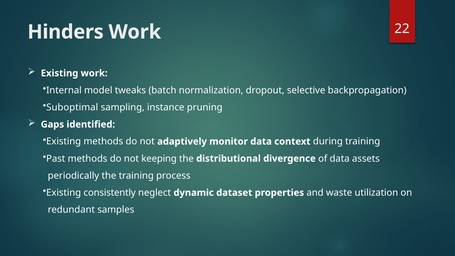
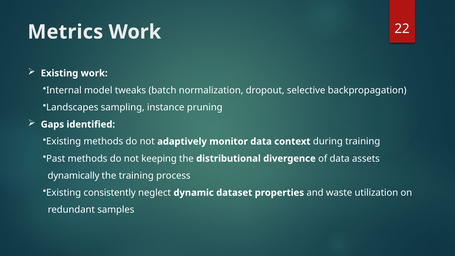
Hinders: Hinders -> Metrics
Suboptimal: Suboptimal -> Landscapes
periodically: periodically -> dynamically
